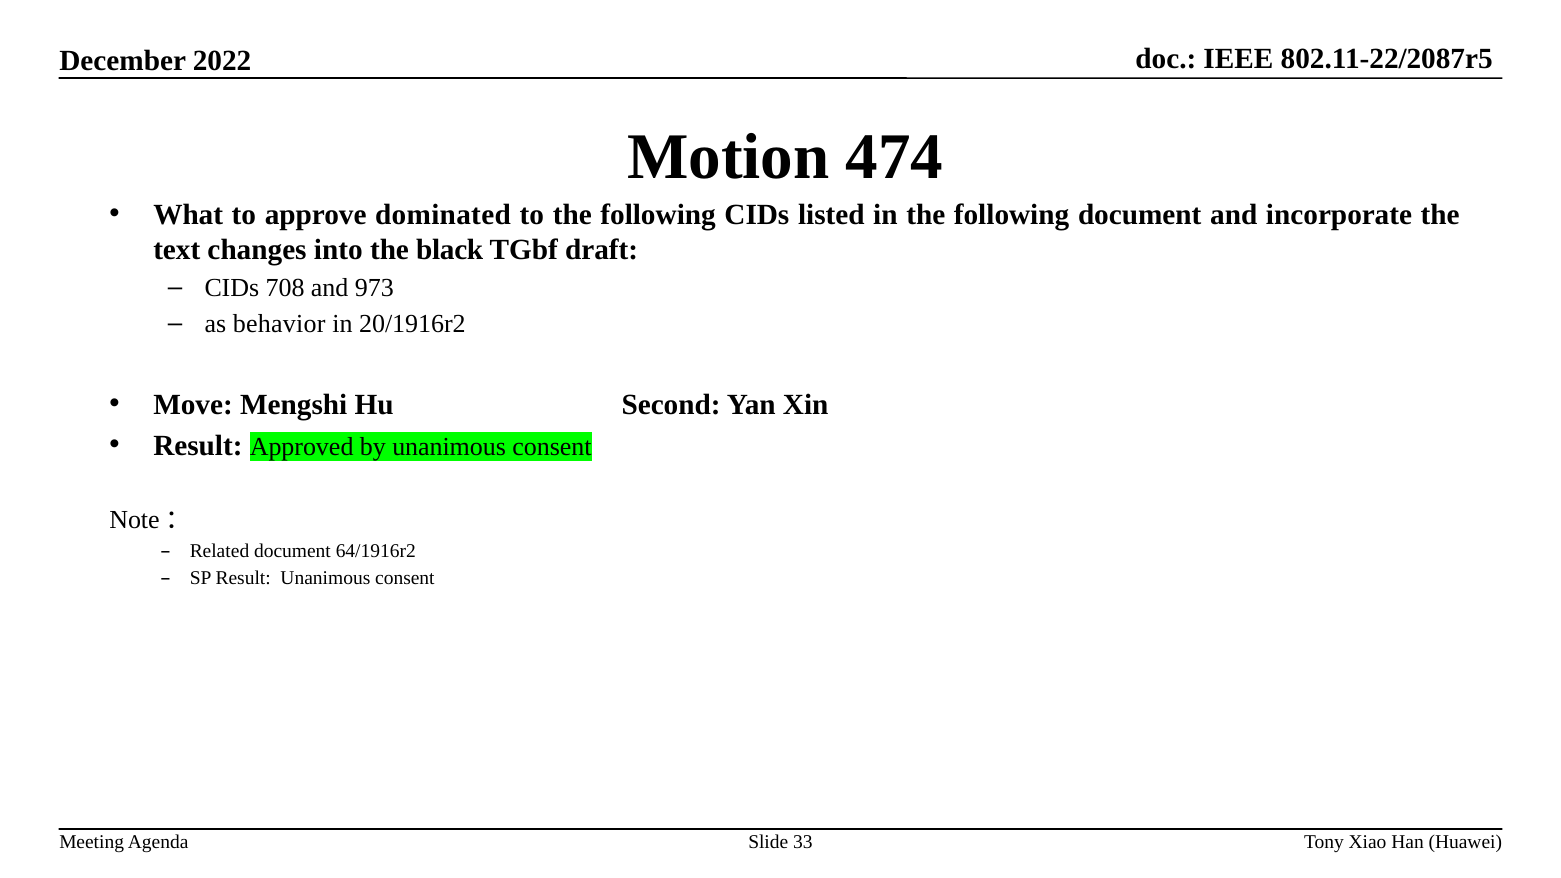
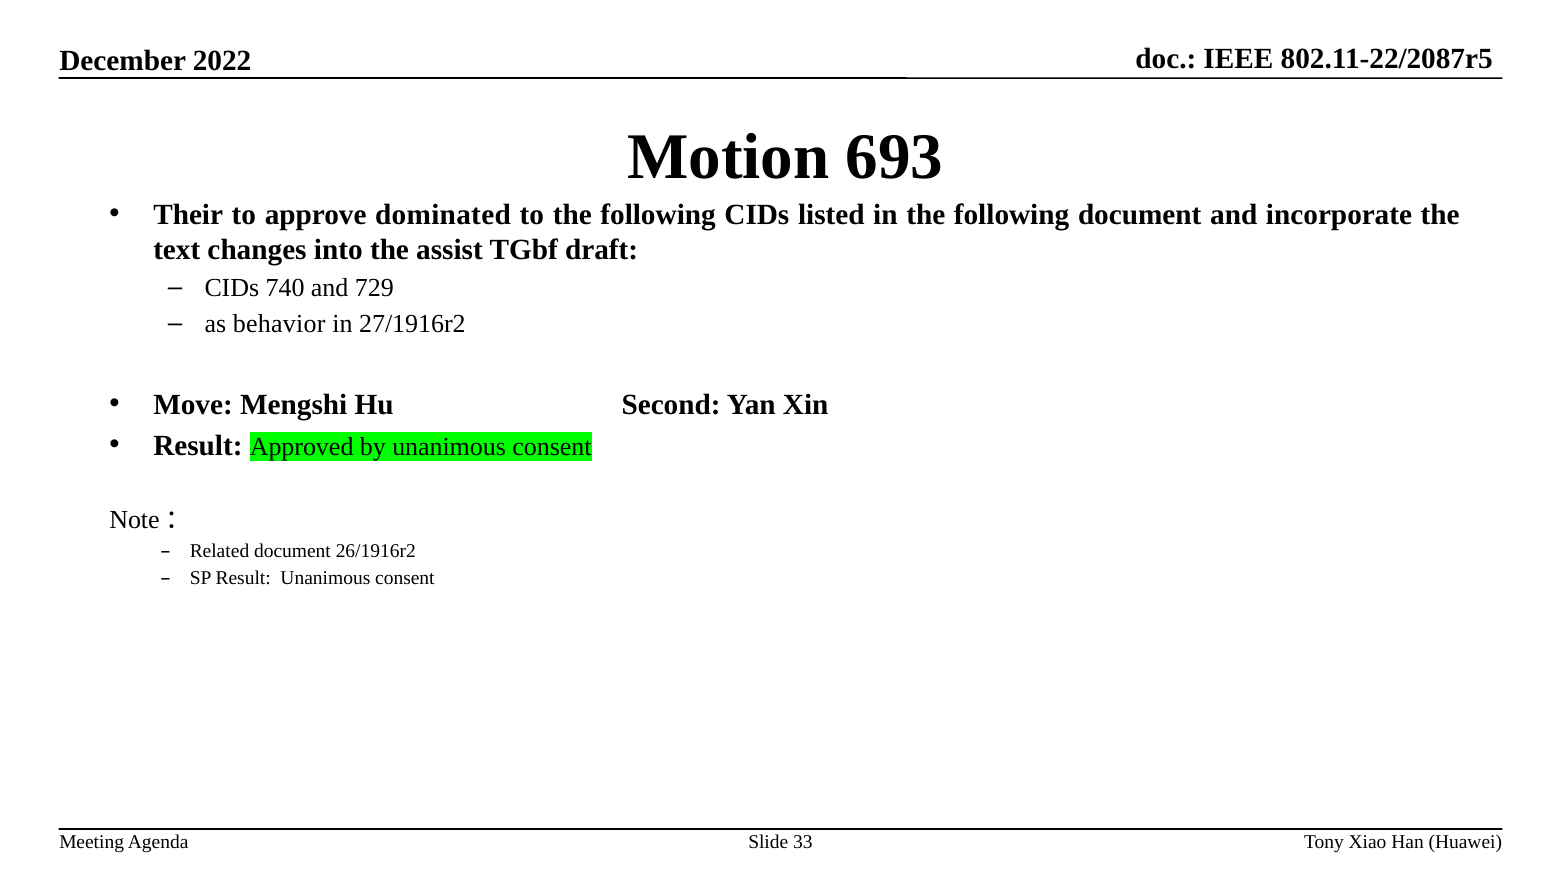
474: 474 -> 693
What: What -> Their
black: black -> assist
708: 708 -> 740
973: 973 -> 729
20/1916r2: 20/1916r2 -> 27/1916r2
64/1916r2: 64/1916r2 -> 26/1916r2
